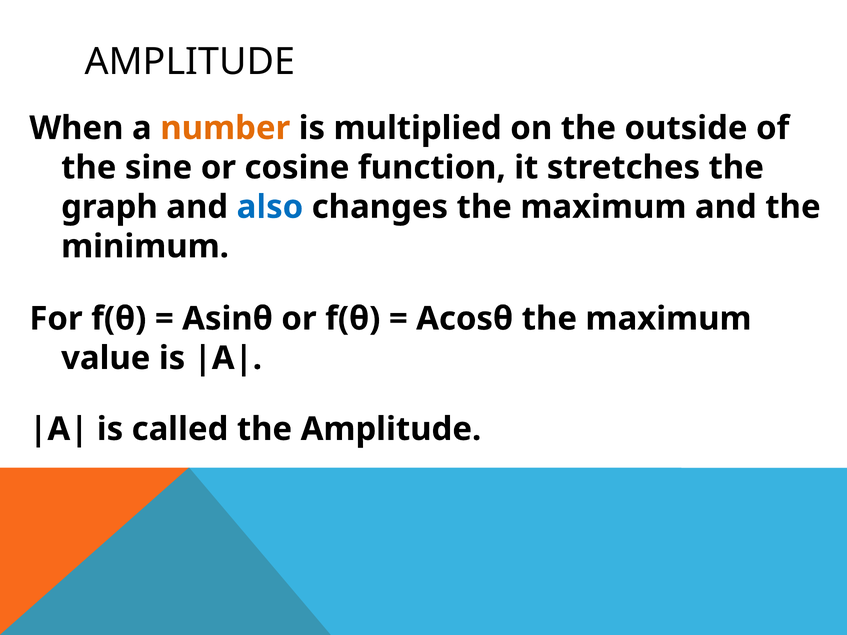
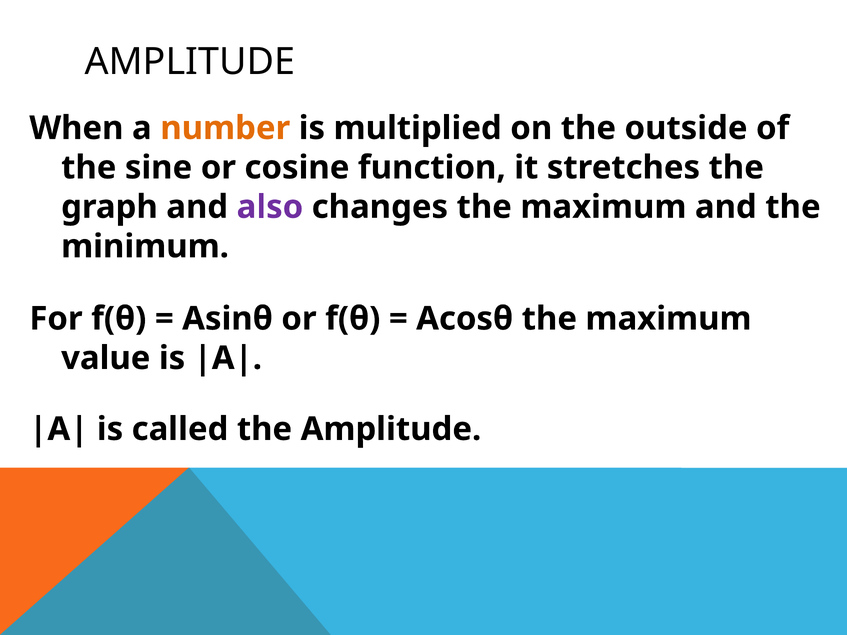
also colour: blue -> purple
